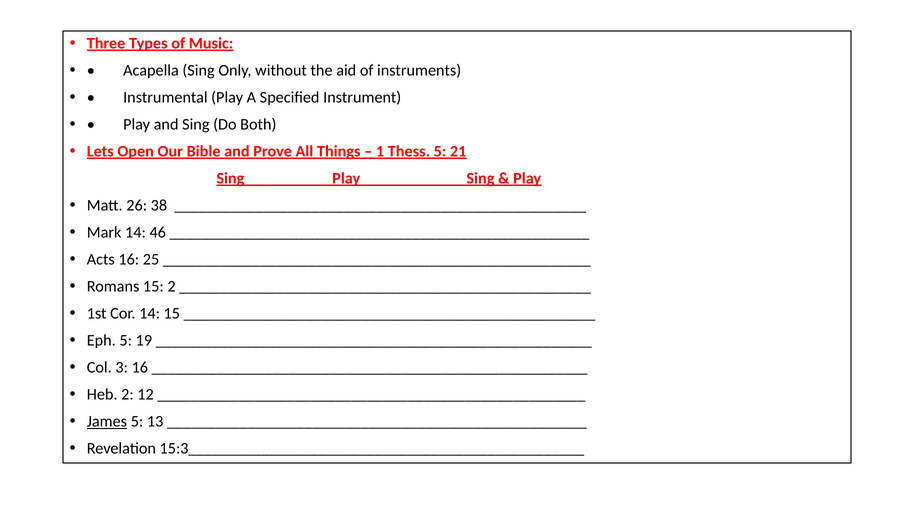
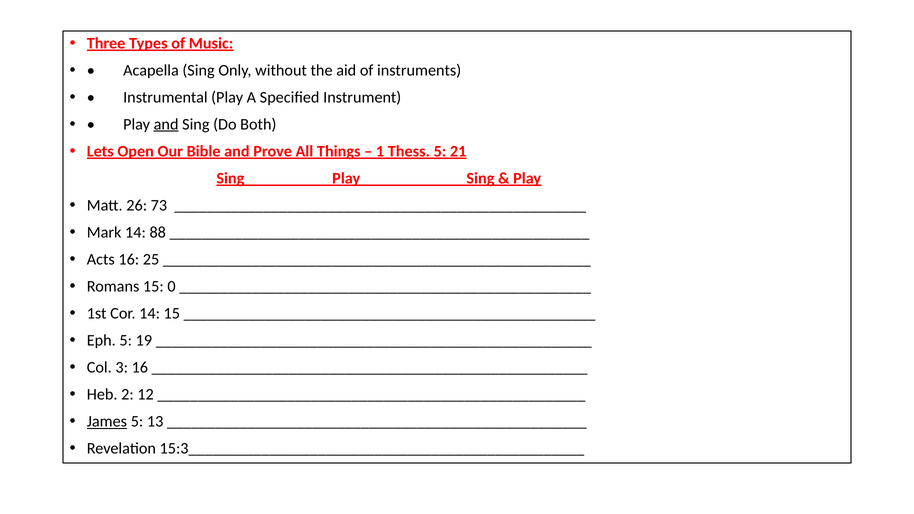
and at (166, 124) underline: none -> present
38: 38 -> 73
46: 46 -> 88
15 2: 2 -> 0
